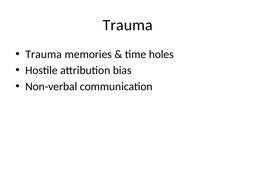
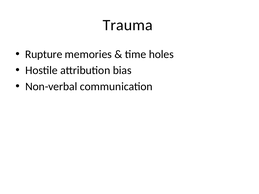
Trauma at (44, 54): Trauma -> Rupture
